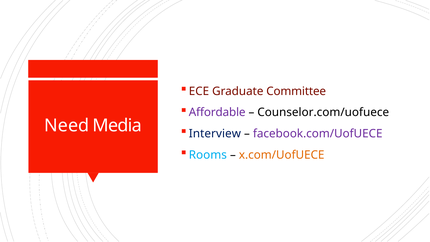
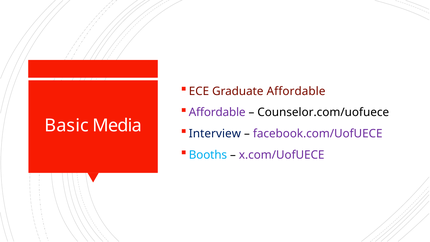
Graduate Committee: Committee -> Affordable
Need: Need -> Basic
Rooms: Rooms -> Booths
x.com/UofUECE colour: orange -> purple
